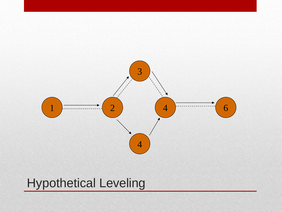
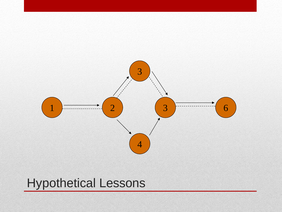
2 4: 4 -> 3
Leveling: Leveling -> Lessons
